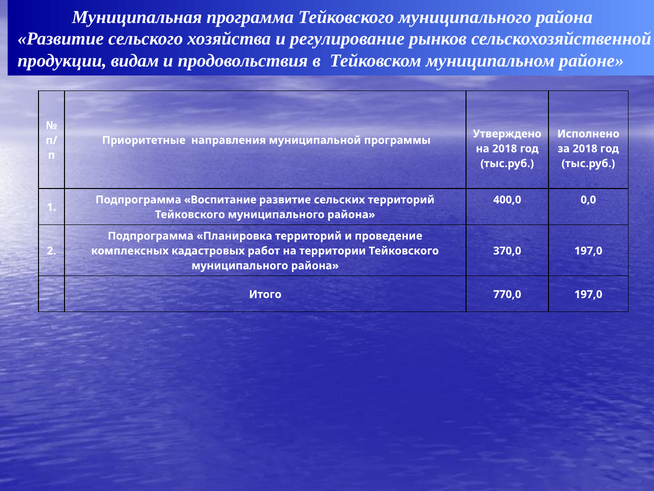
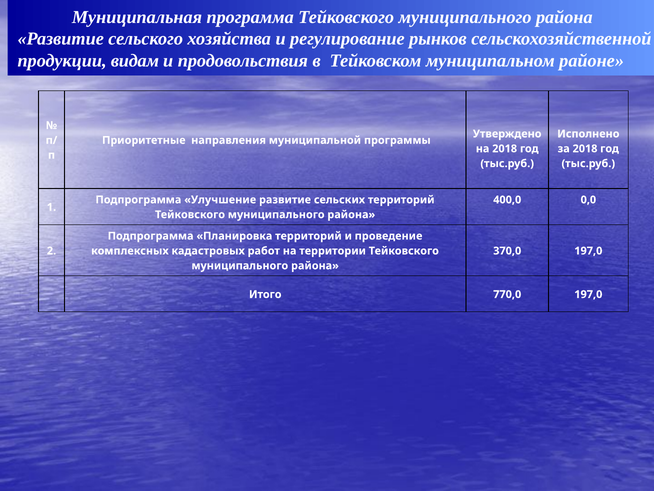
Воспитание: Воспитание -> Улучшение
